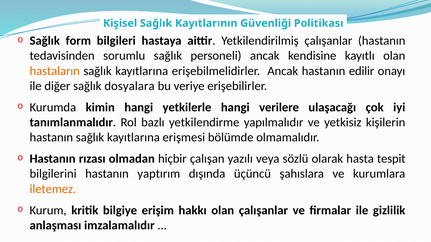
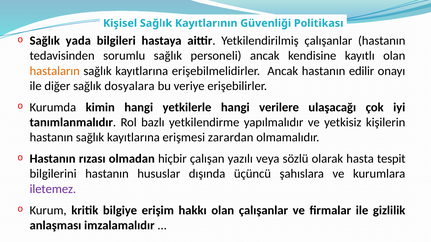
form: form -> yada
bölümde: bölümde -> zarardan
yaptırım: yaptırım -> hususlar
iletemez colour: orange -> purple
